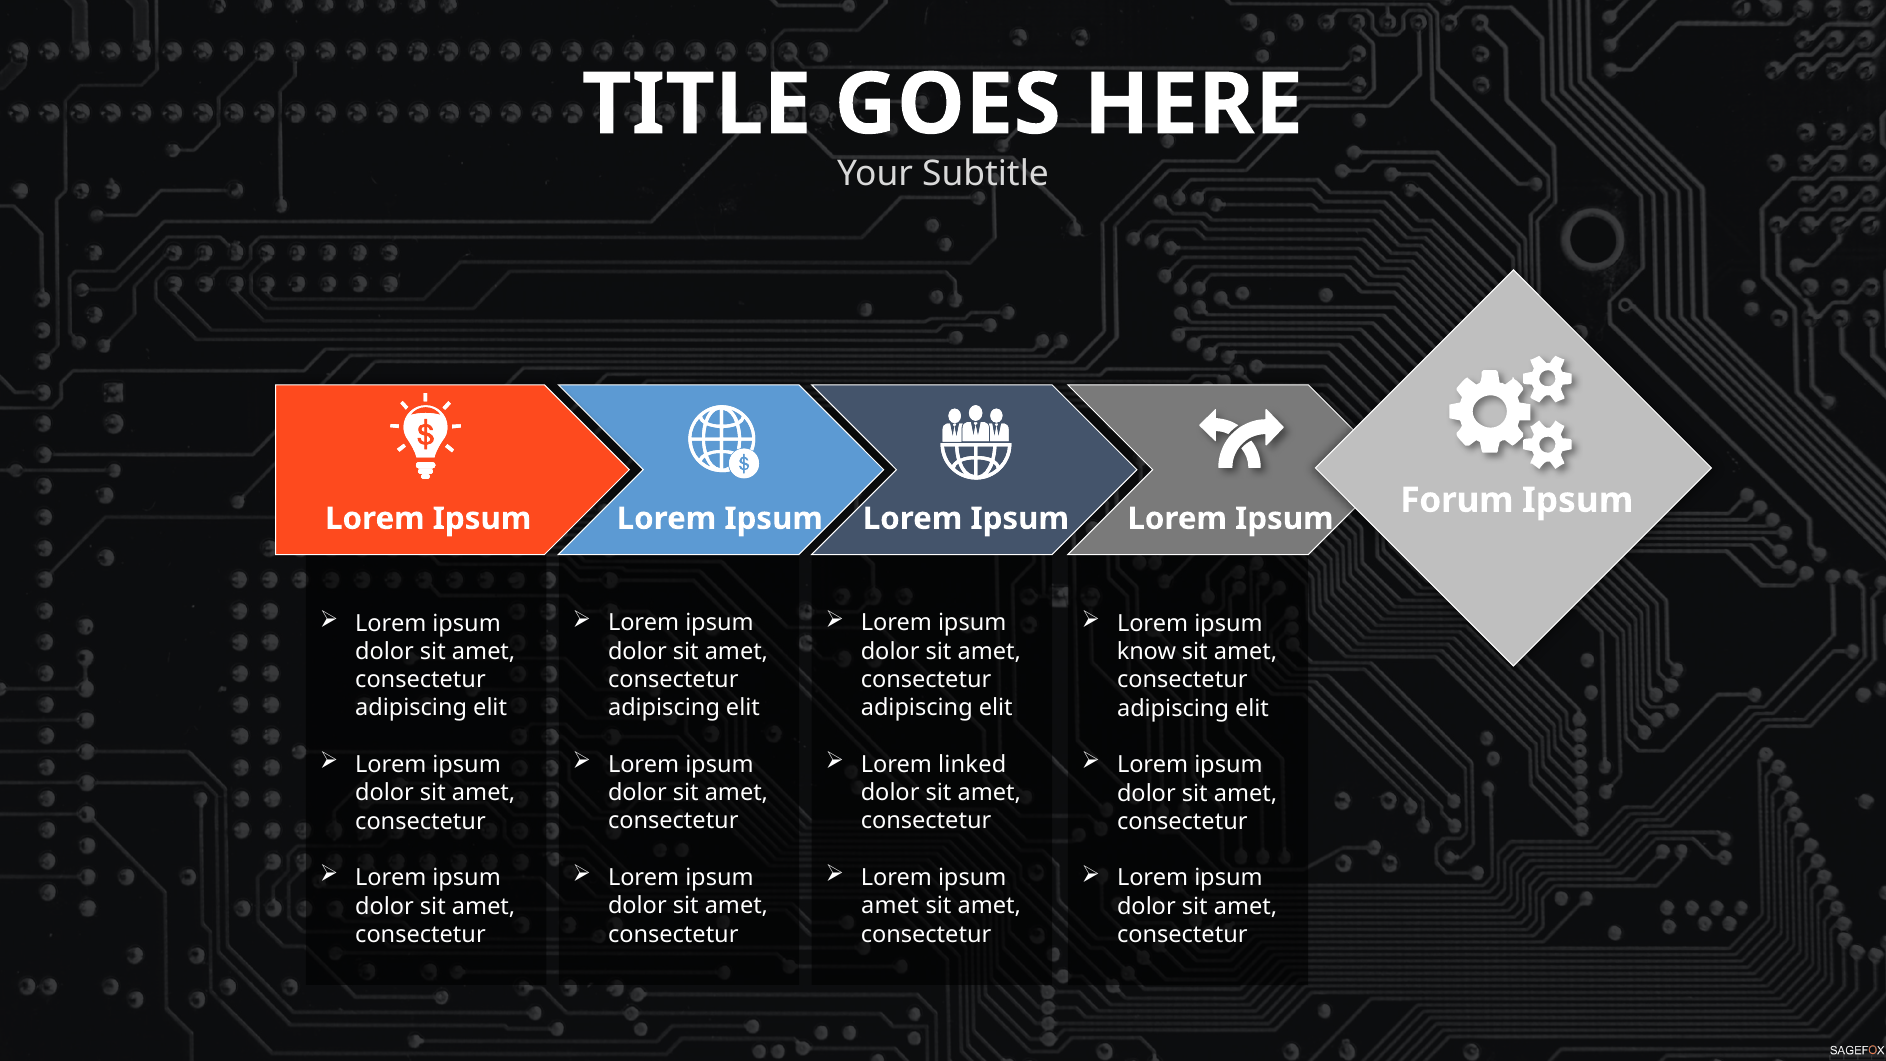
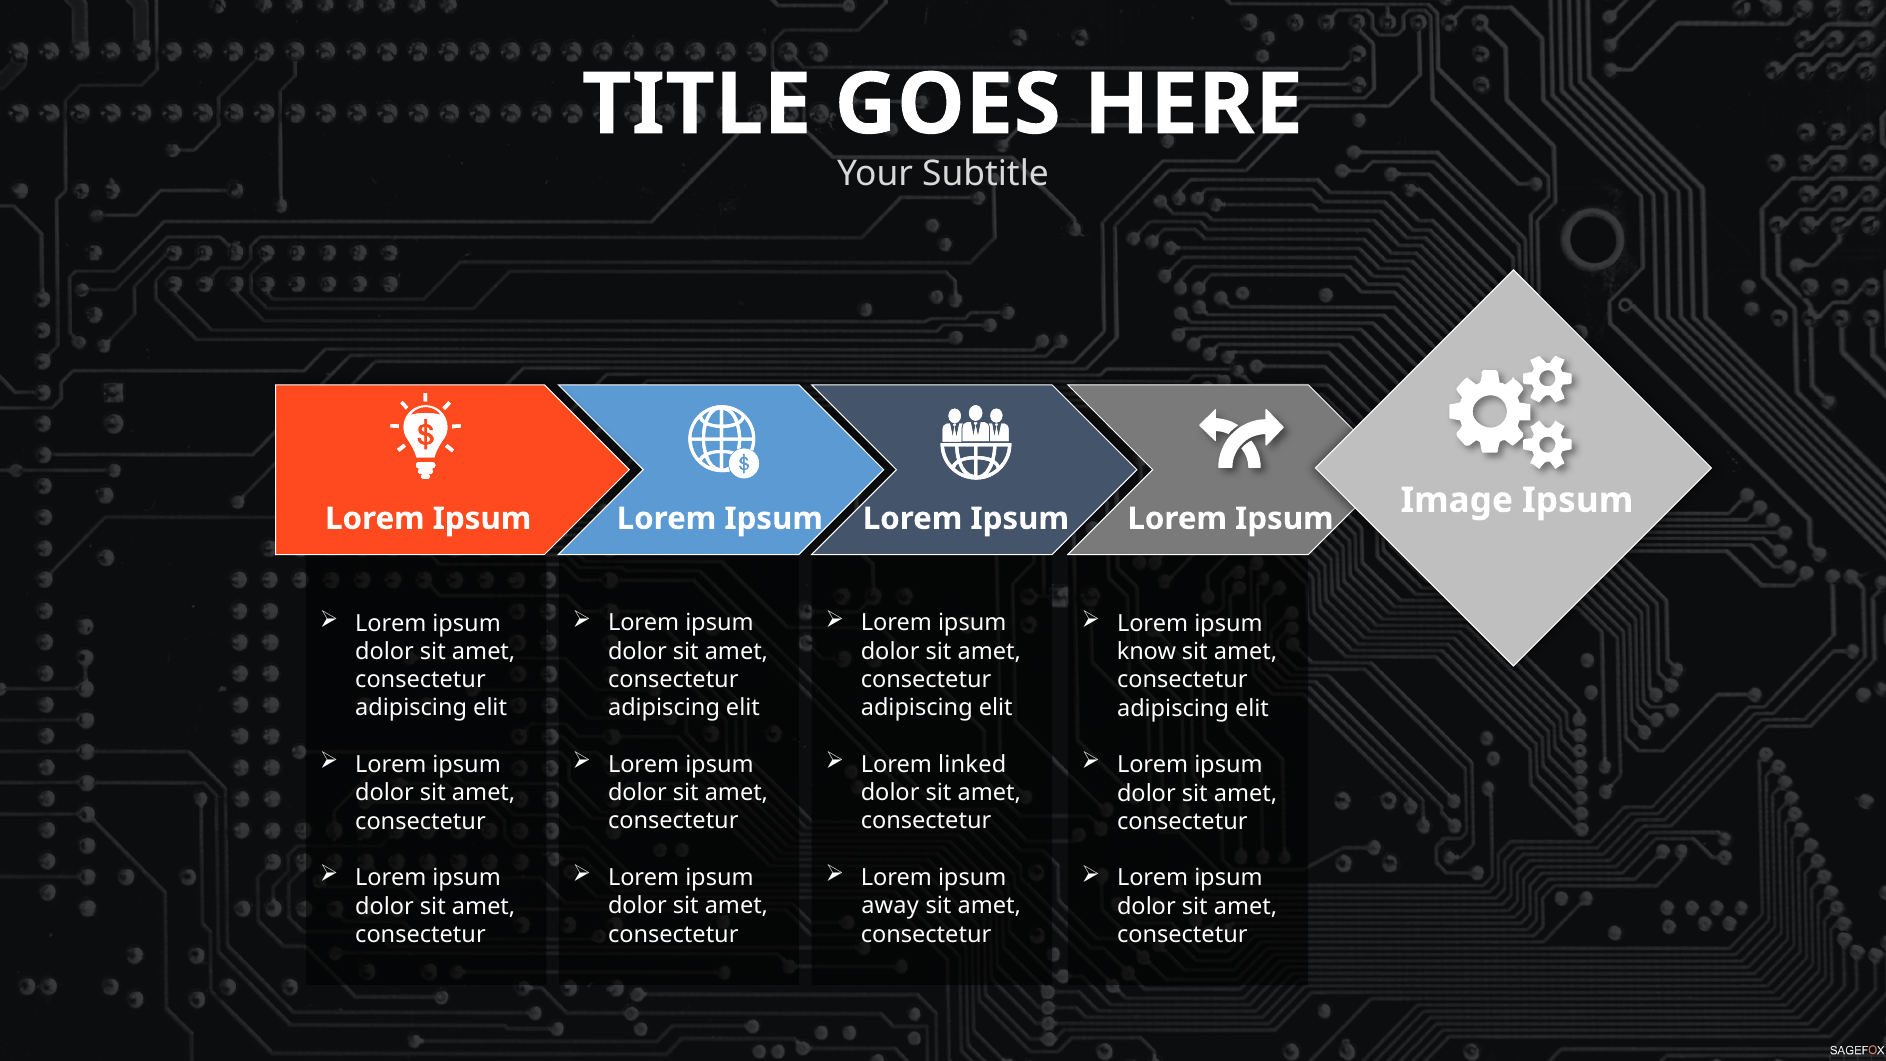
Forum: Forum -> Image
amet at (890, 906): amet -> away
